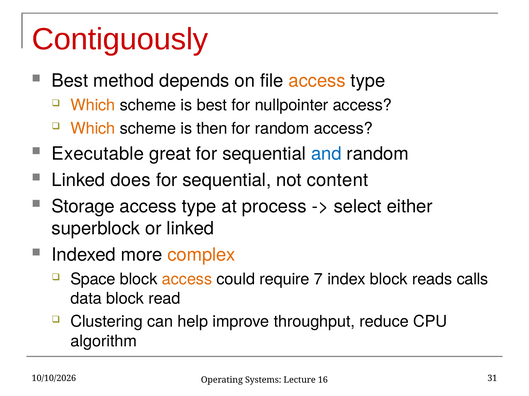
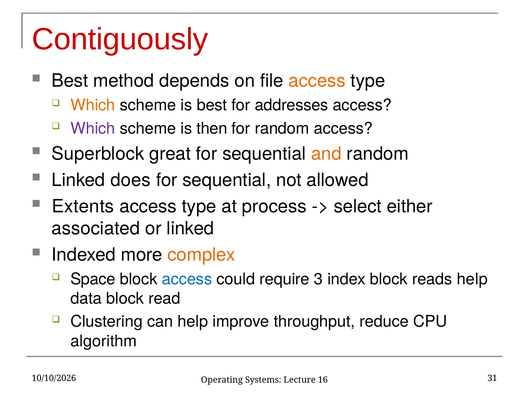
nullpointer: nullpointer -> addresses
Which at (93, 129) colour: orange -> purple
Executable: Executable -> Superblock
and colour: blue -> orange
content: content -> allowed
Storage: Storage -> Extents
superblock: superblock -> associated
access at (187, 280) colour: orange -> blue
7: 7 -> 3
reads calls: calls -> help
